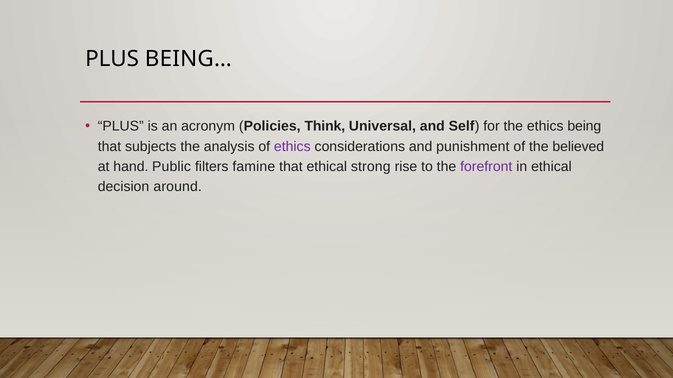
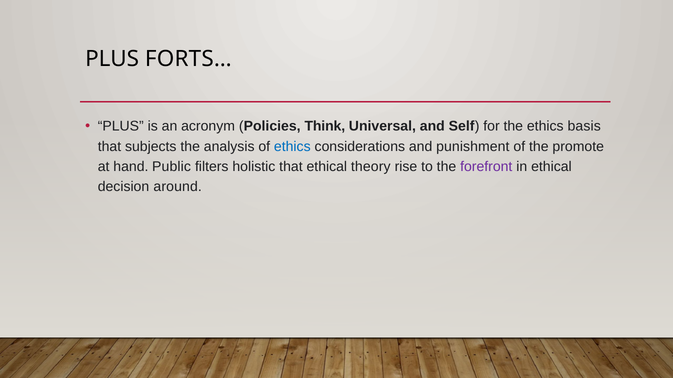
BEING…: BEING… -> FORTS…
being: being -> basis
ethics at (292, 147) colour: purple -> blue
believed: believed -> promote
famine: famine -> holistic
strong: strong -> theory
